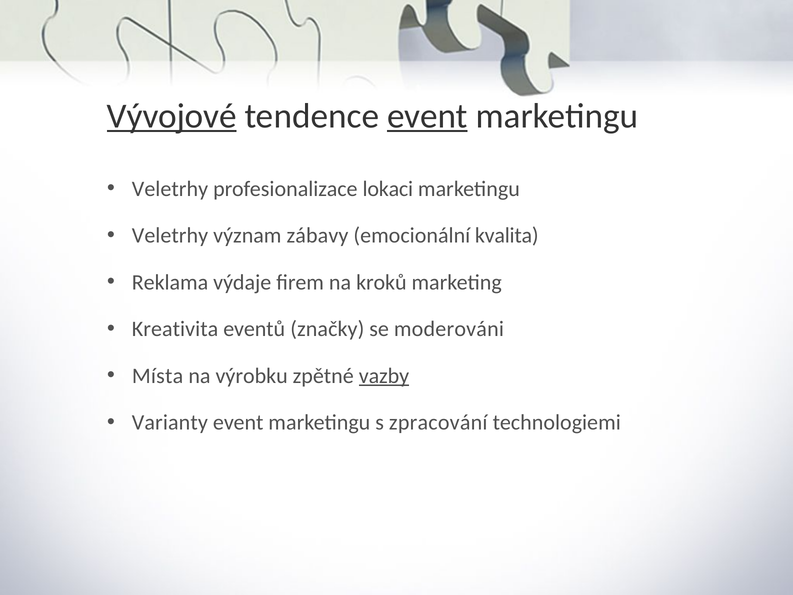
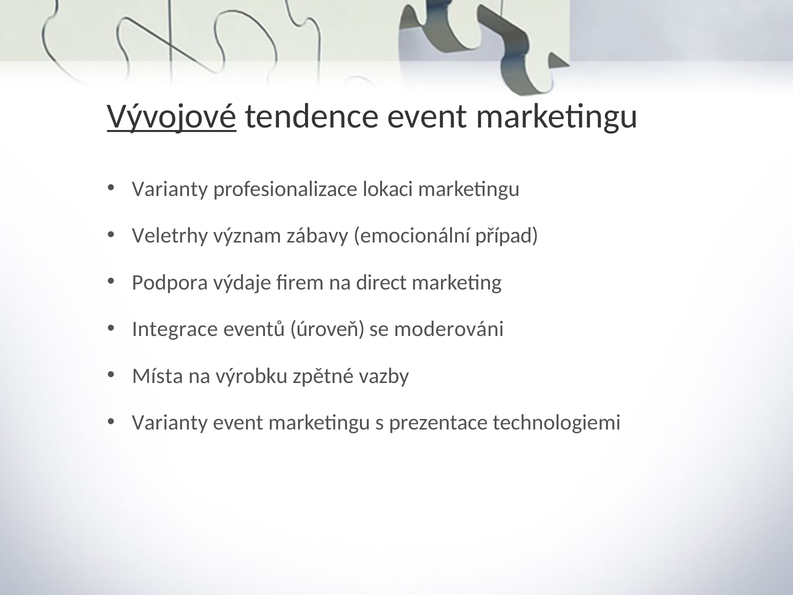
event at (427, 116) underline: present -> none
Veletrhy at (170, 189): Veletrhy -> Varianty
kvalita: kvalita -> případ
Reklama: Reklama -> Podpora
kroků: kroků -> direct
Kreativita: Kreativita -> Integrace
značky: značky -> úroveň
vazby underline: present -> none
zpracování: zpracování -> prezentace
